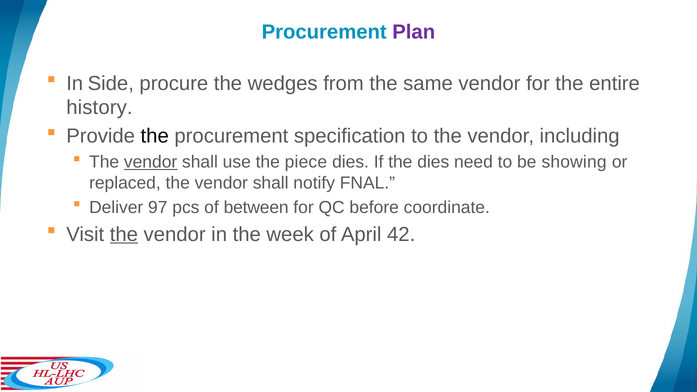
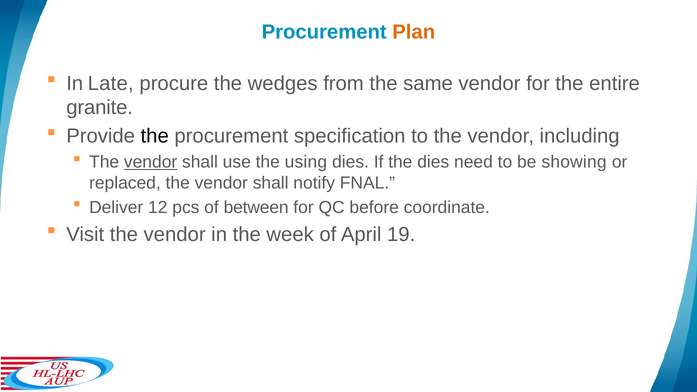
Plan colour: purple -> orange
Side: Side -> Late
history: history -> granite
piece: piece -> using
97: 97 -> 12
the at (124, 234) underline: present -> none
42: 42 -> 19
